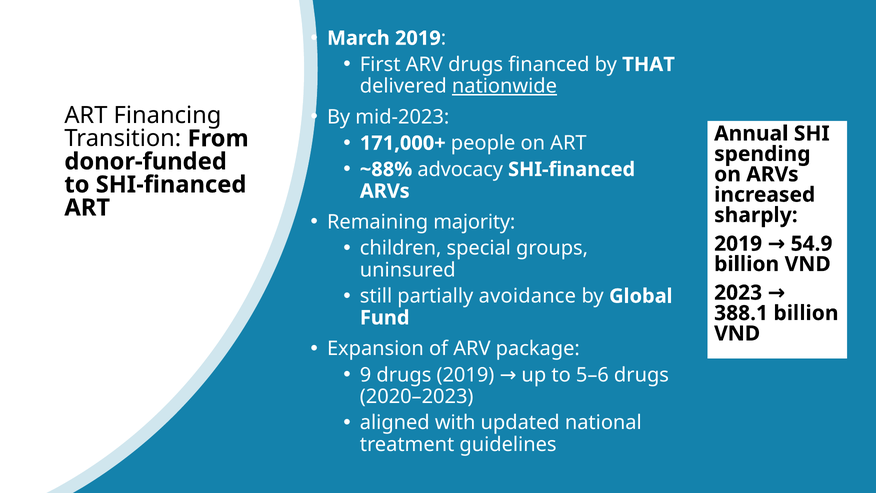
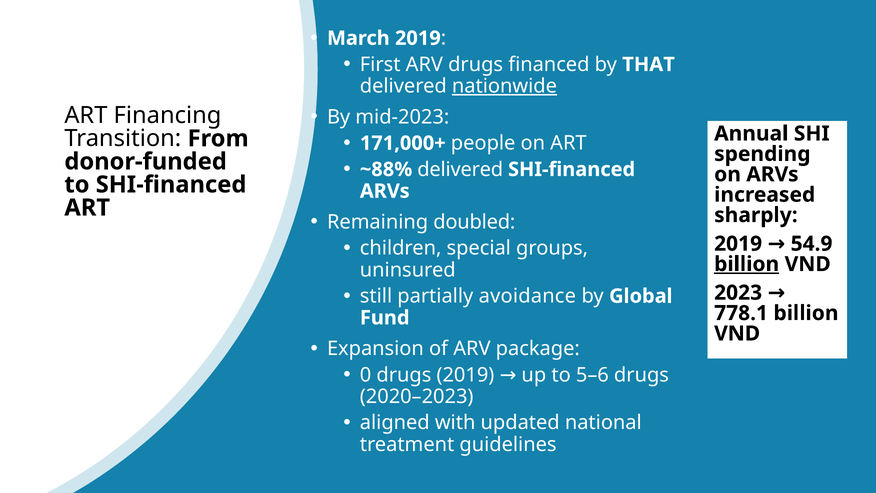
~88% advocacy: advocacy -> delivered
majority: majority -> doubled
billion at (747, 264) underline: none -> present
388.1: 388.1 -> 778.1
9: 9 -> 0
